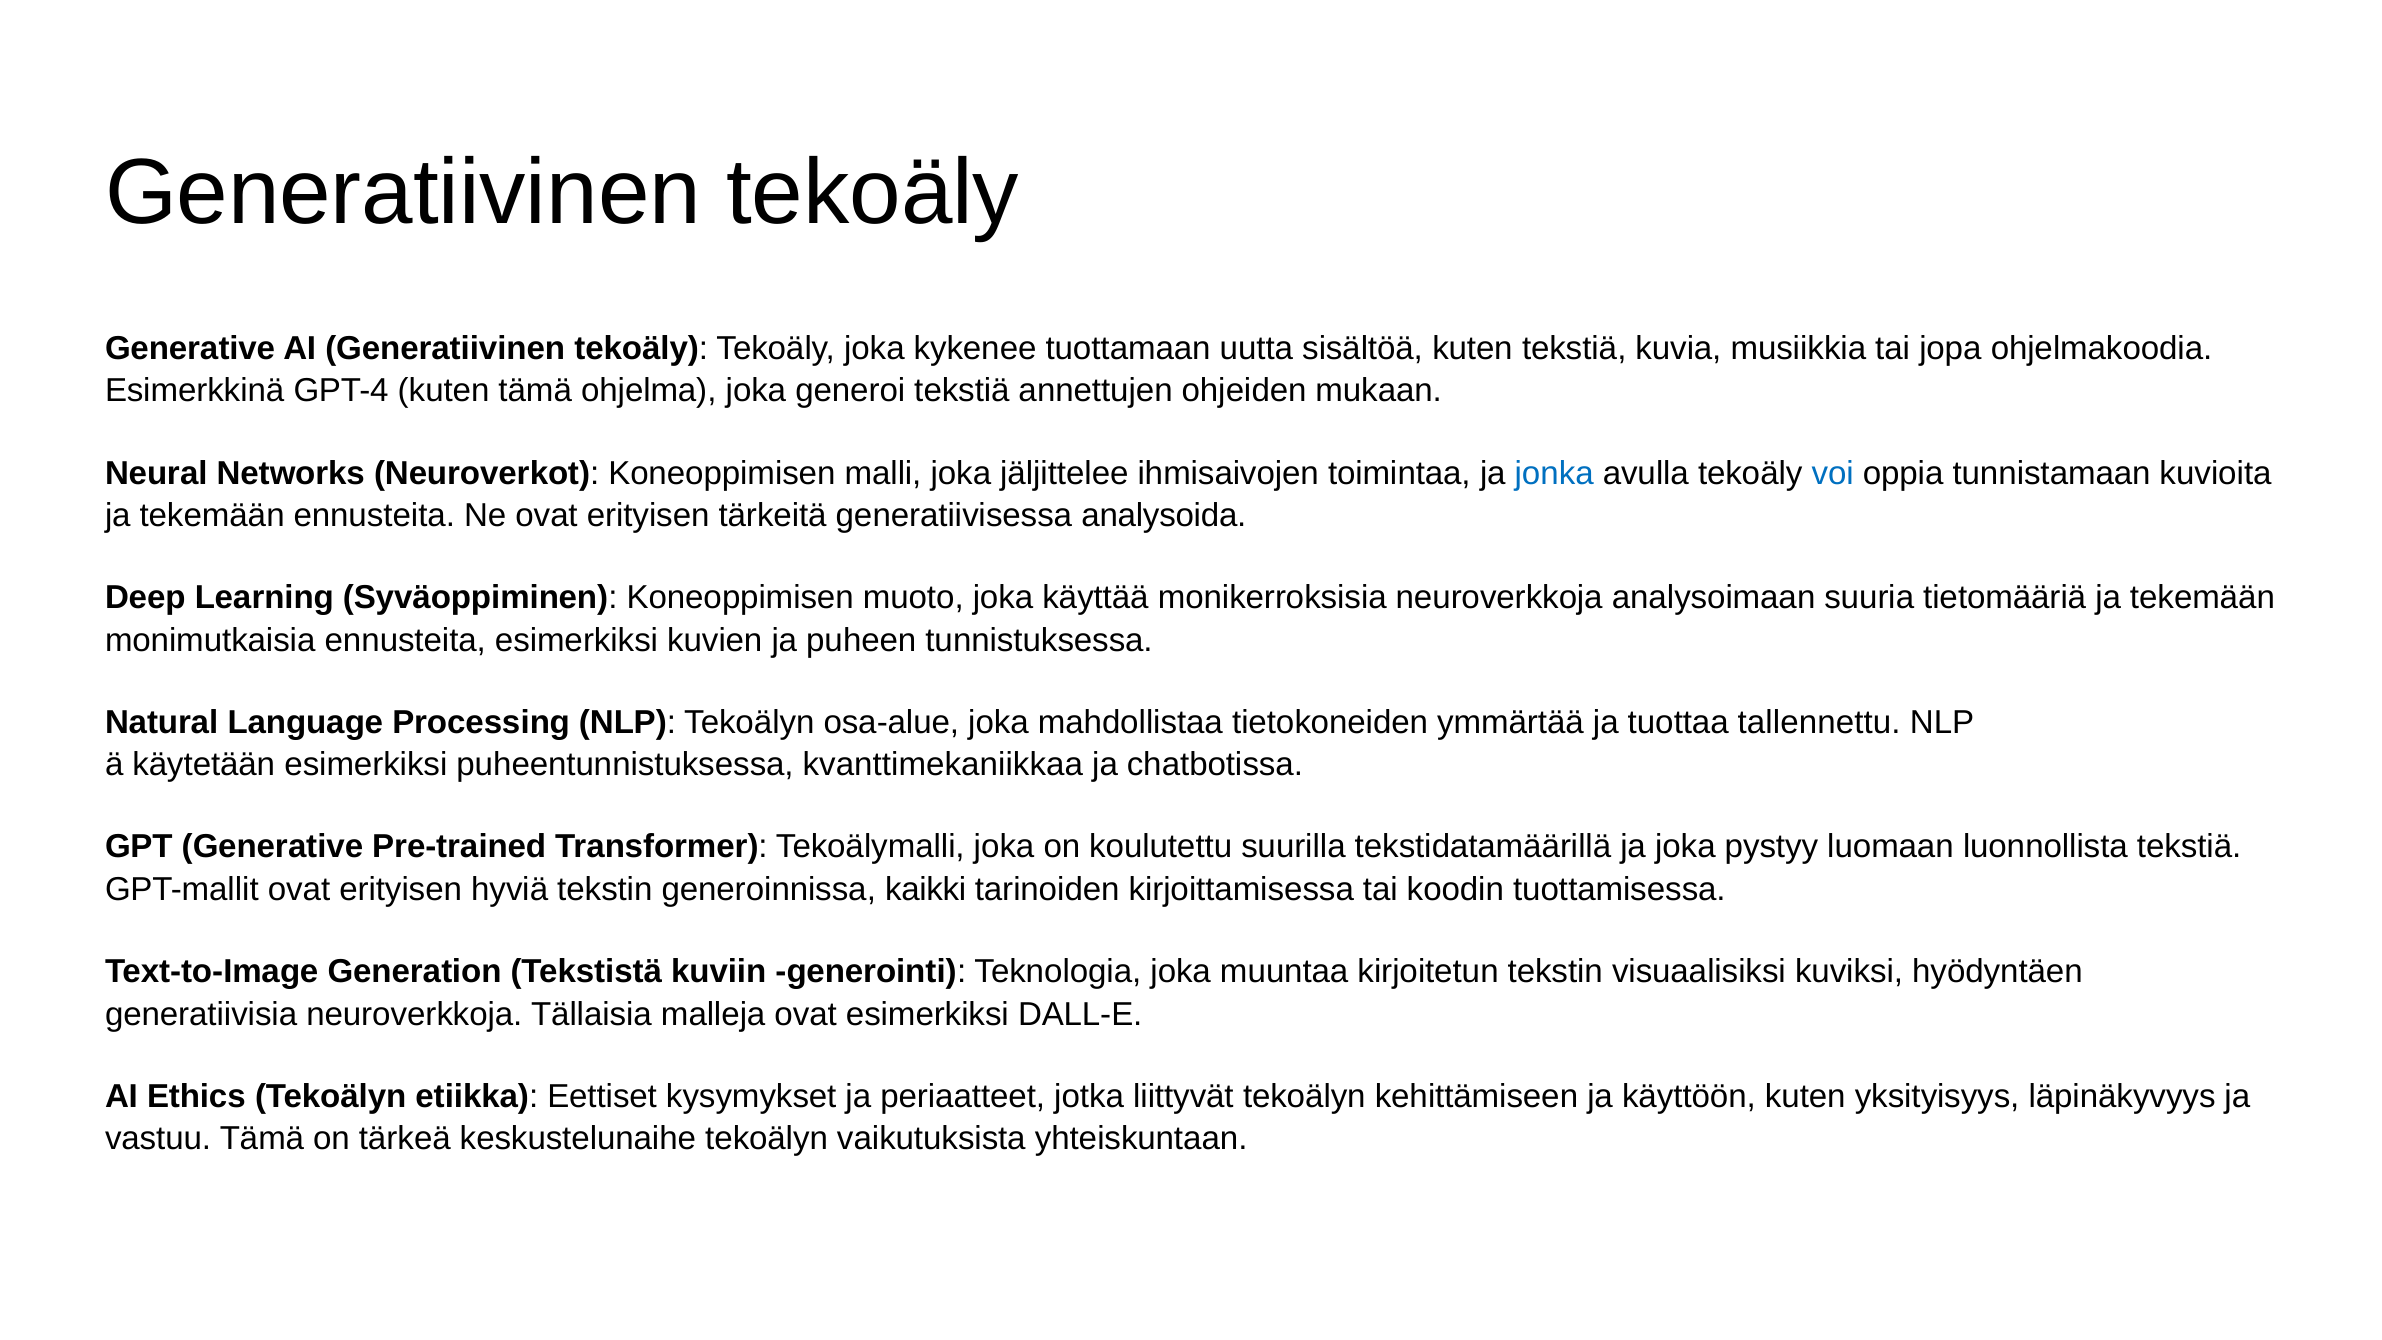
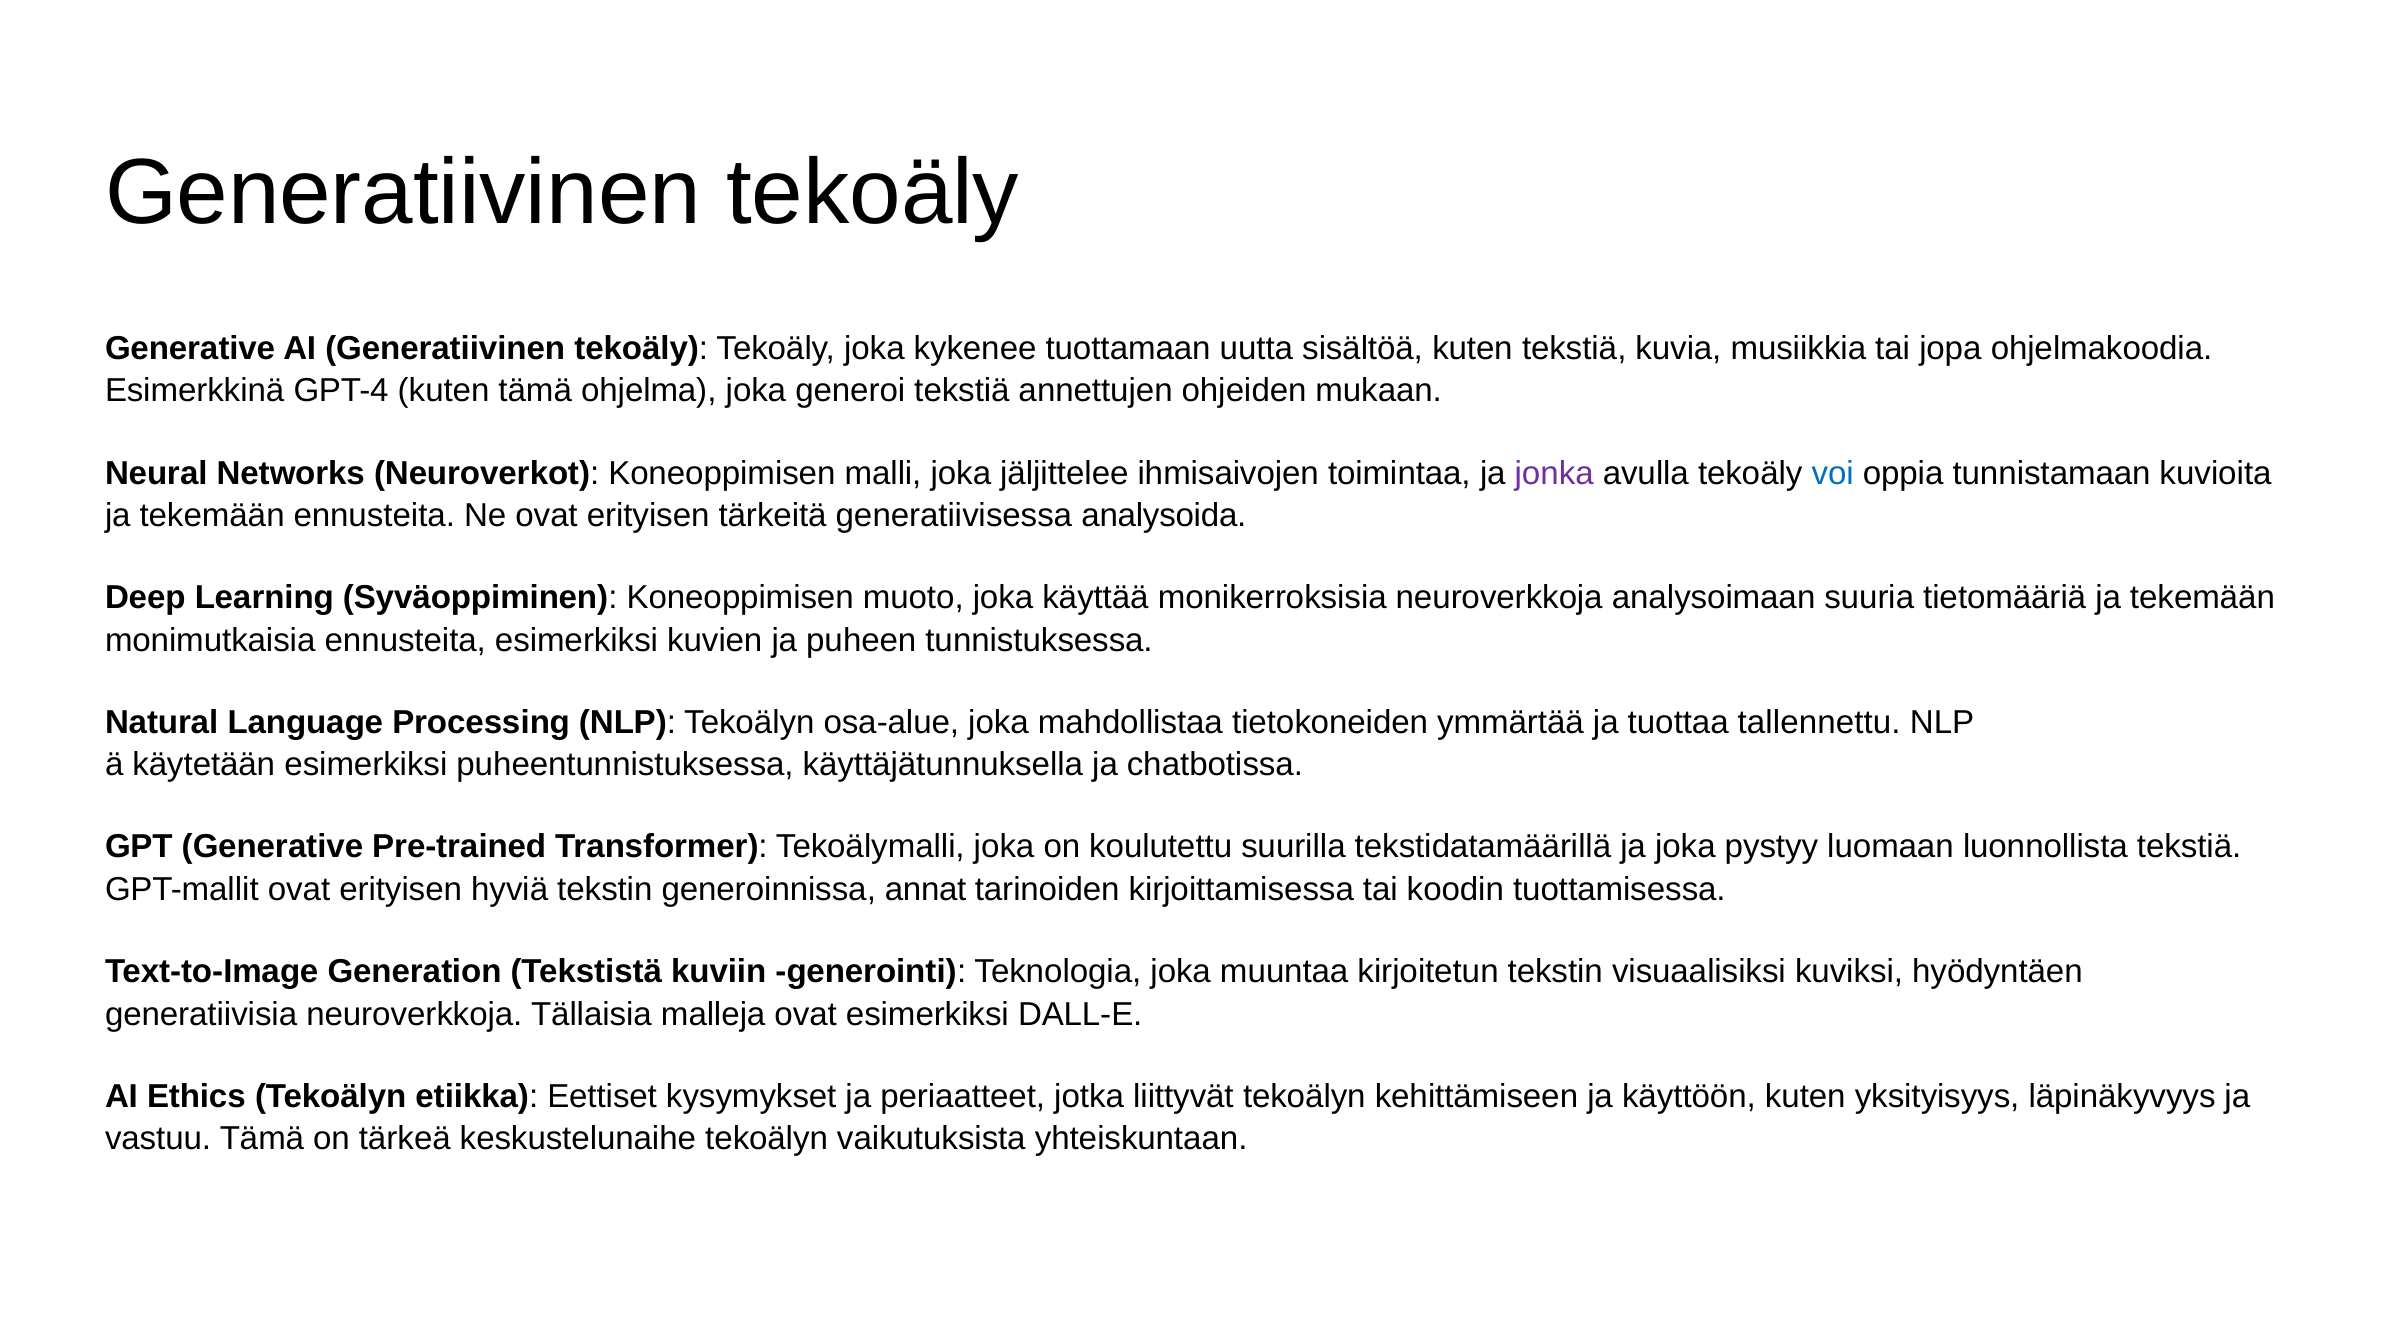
jonka colour: blue -> purple
kvanttimekaniikkaa: kvanttimekaniikkaa -> käyttäjätunnuksella
kaikki: kaikki -> annat
